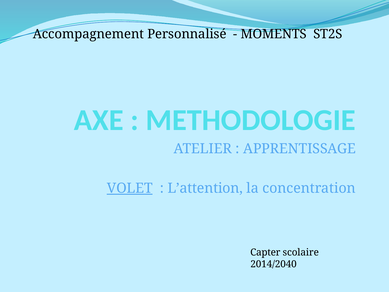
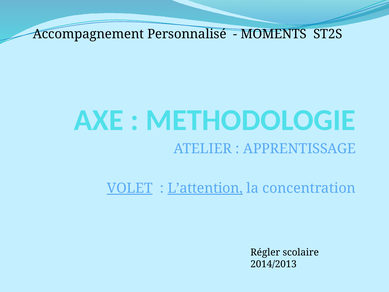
L’attention underline: none -> present
Capter: Capter -> Régler
2014/2040: 2014/2040 -> 2014/2013
